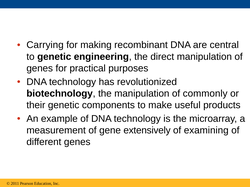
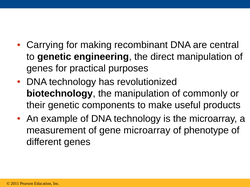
gene extensively: extensively -> microarray
examining: examining -> phenotype
